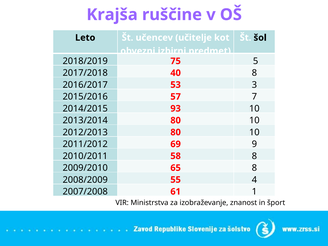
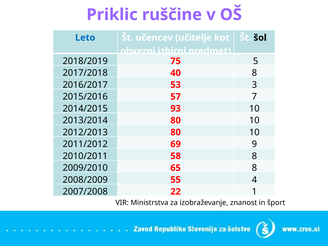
Krajša: Krajša -> Priklic
Leto colour: black -> blue
61: 61 -> 22
